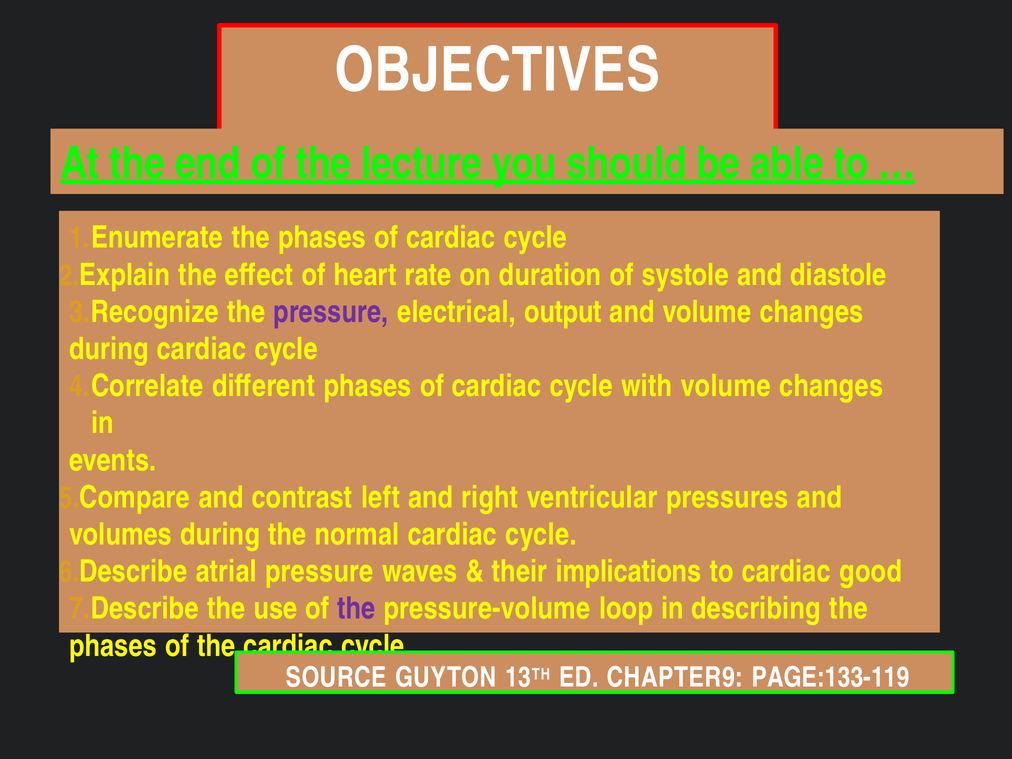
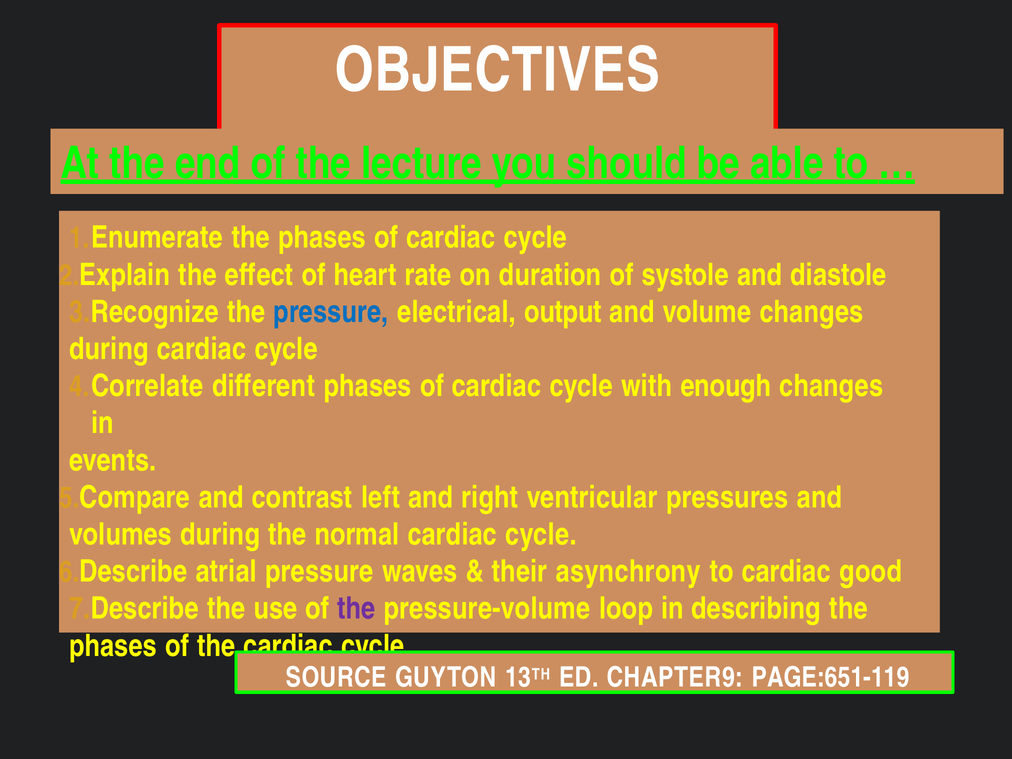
pressure at (331, 312) colour: purple -> blue
with volume: volume -> enough
implications: implications -> asynchrony
PAGE:133-119: PAGE:133-119 -> PAGE:651-119
